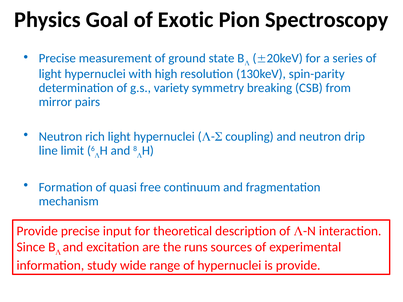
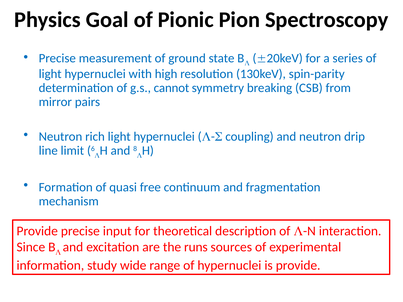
Exotic: Exotic -> Pionic
variety: variety -> cannot
